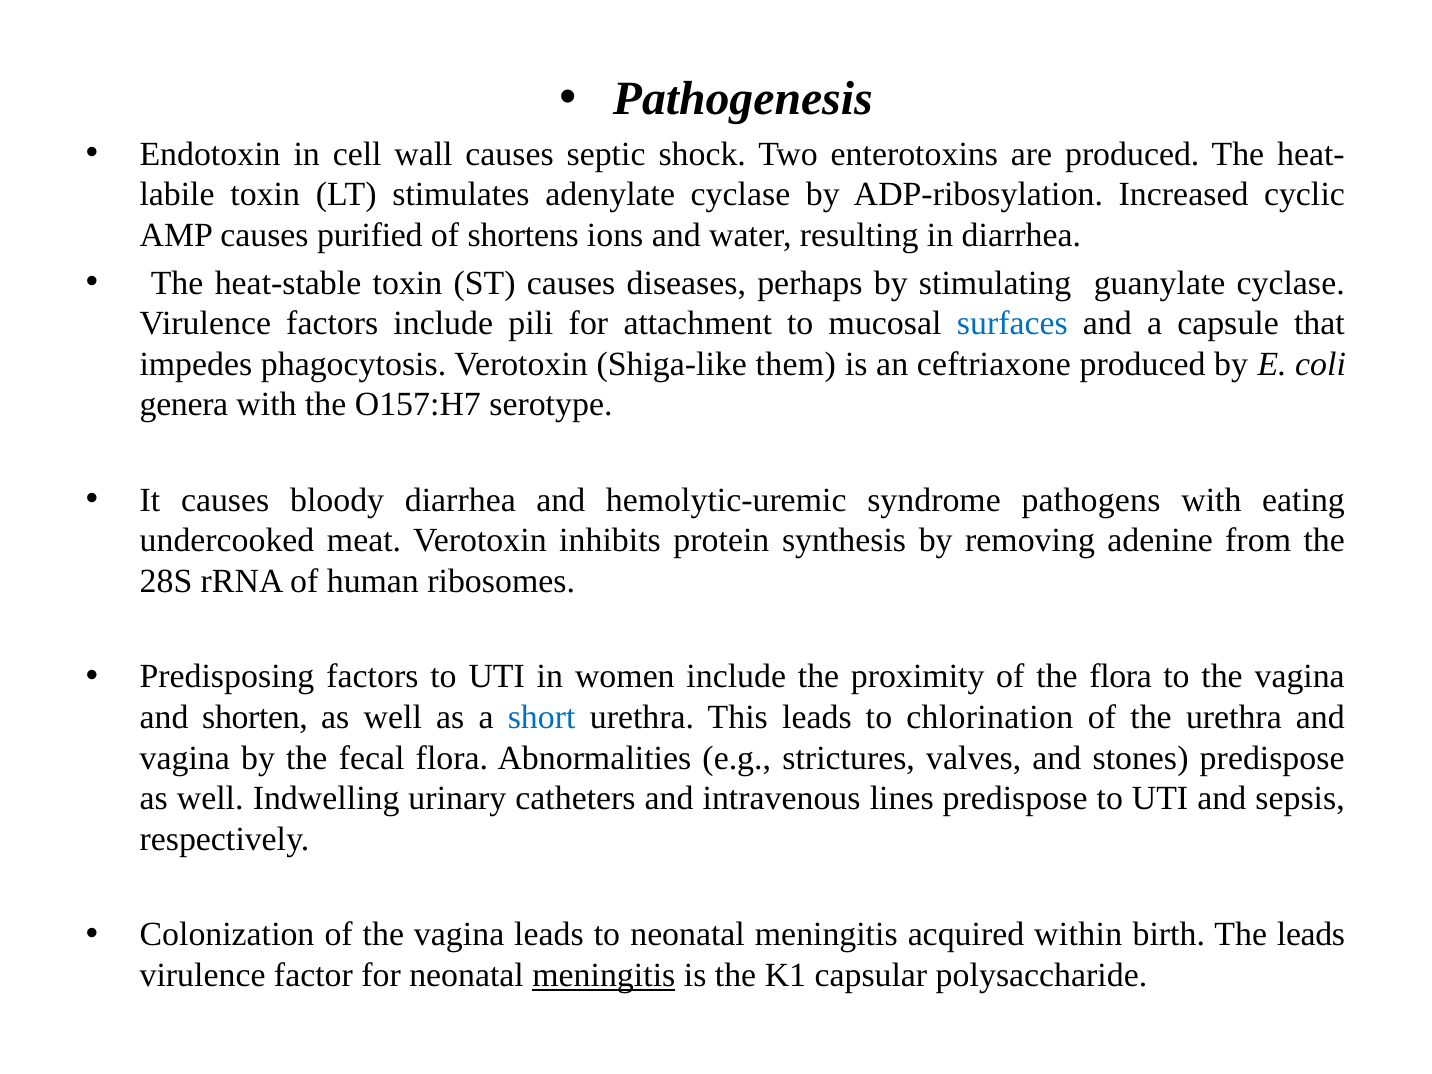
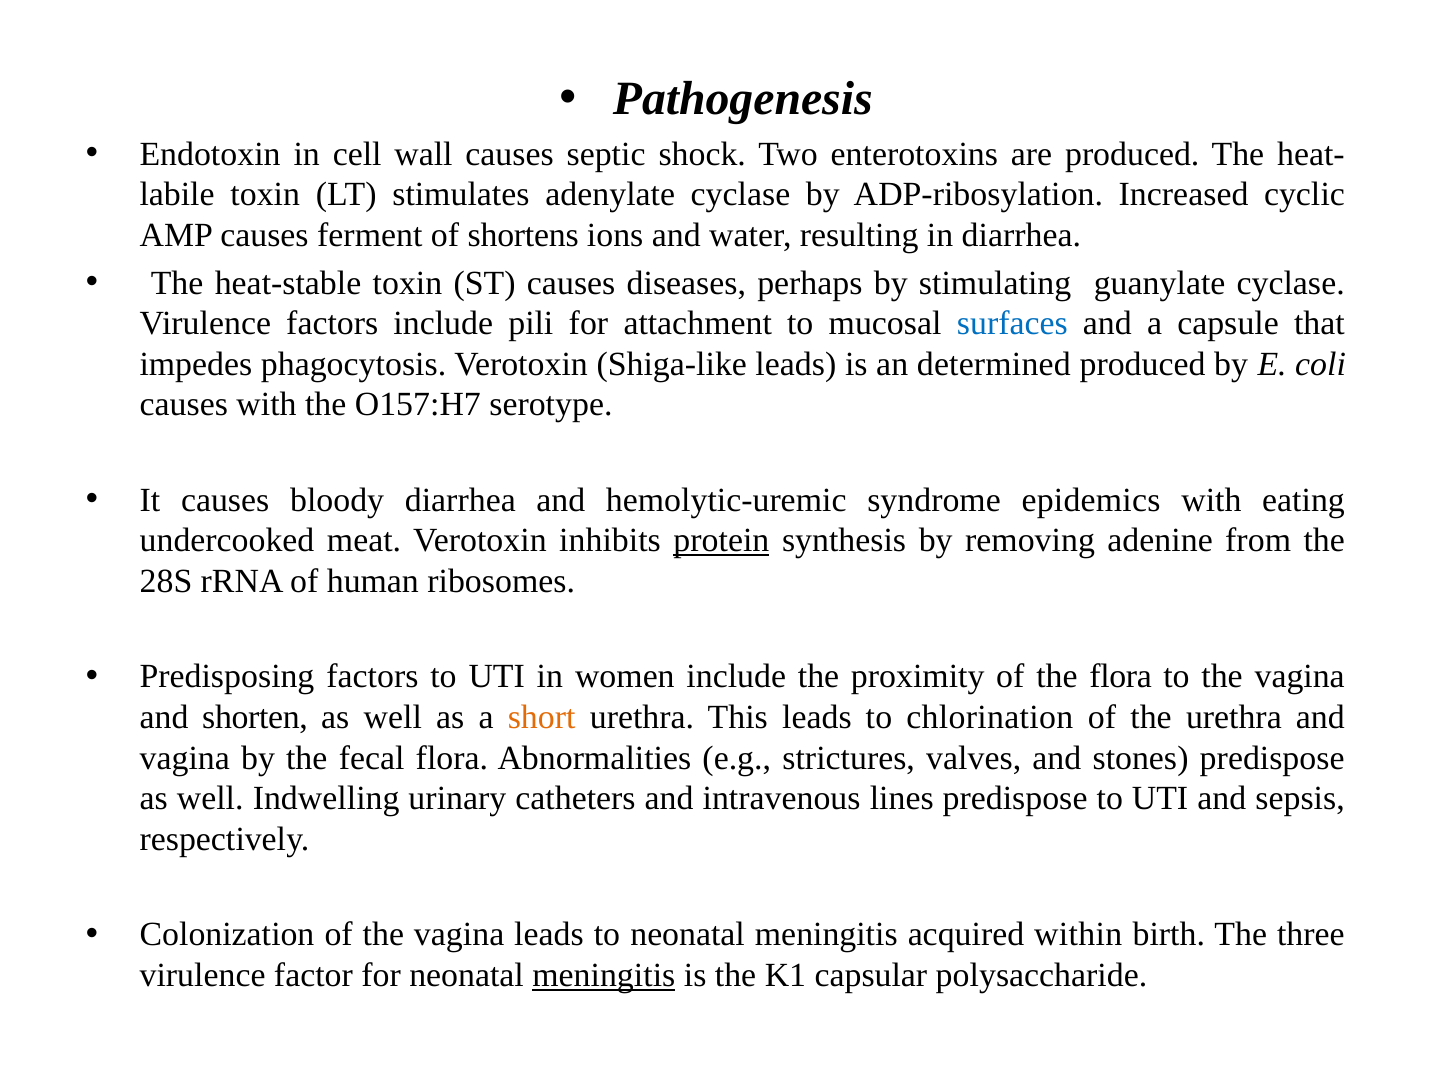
purified: purified -> ferment
Shiga-like them: them -> leads
ceftriaxone: ceftriaxone -> determined
genera at (184, 405): genera -> causes
pathogens: pathogens -> epidemics
protein underline: none -> present
short colour: blue -> orange
The leads: leads -> three
